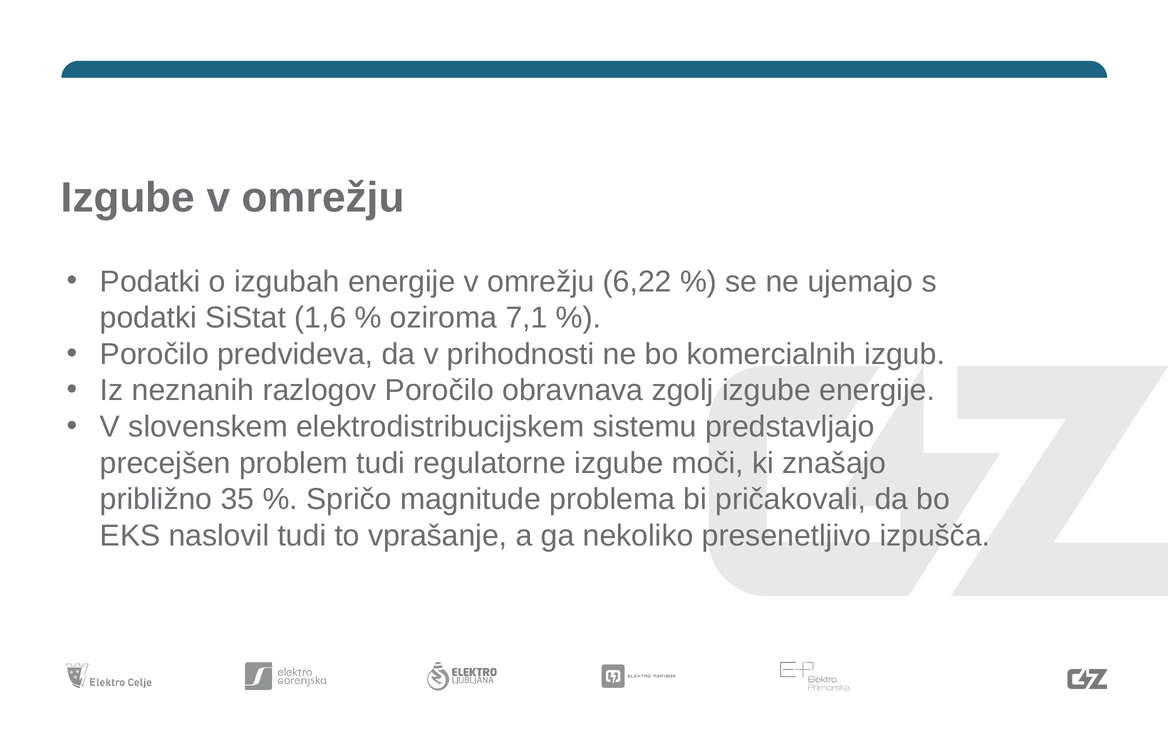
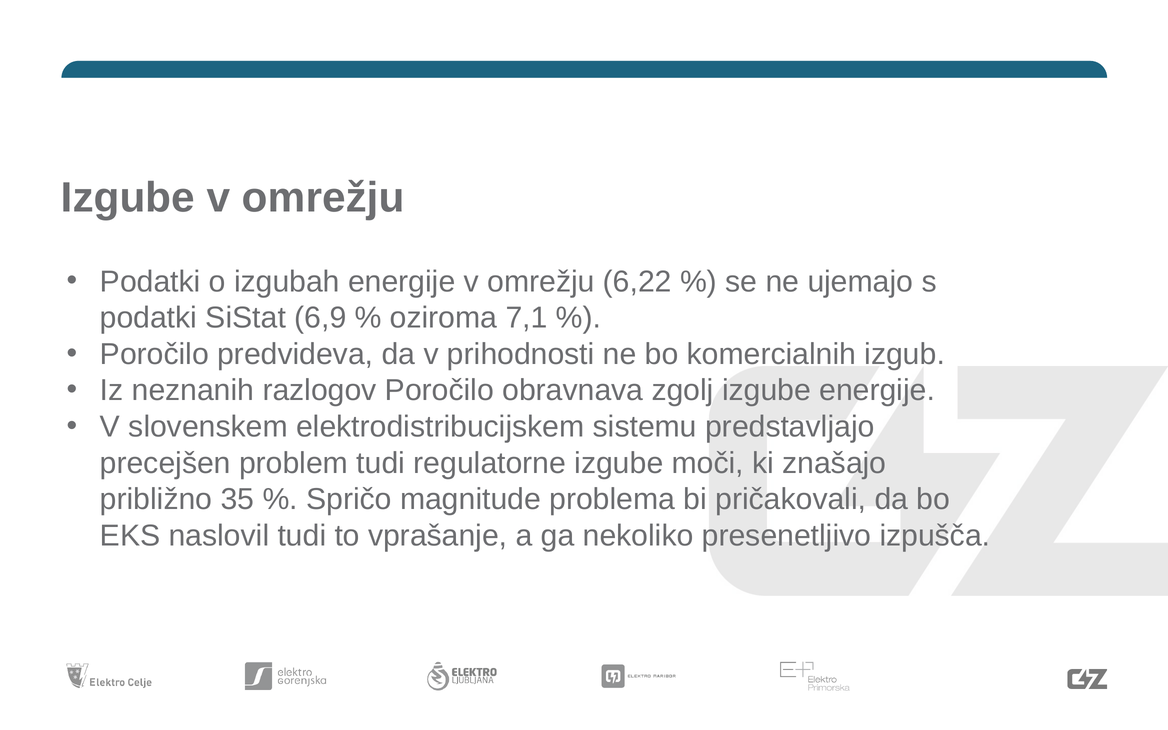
1,6: 1,6 -> 6,9
